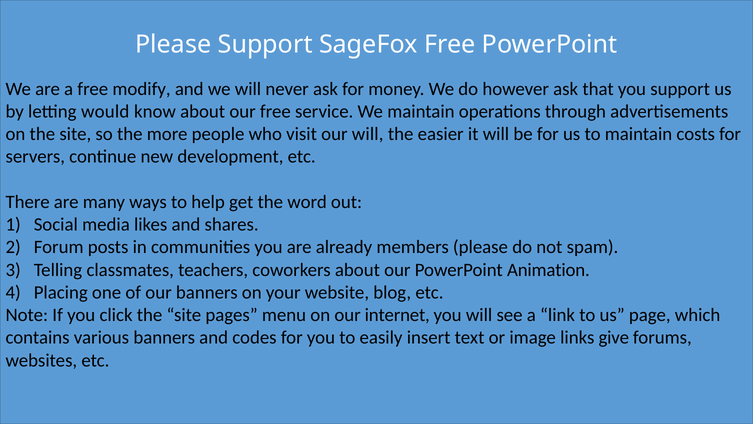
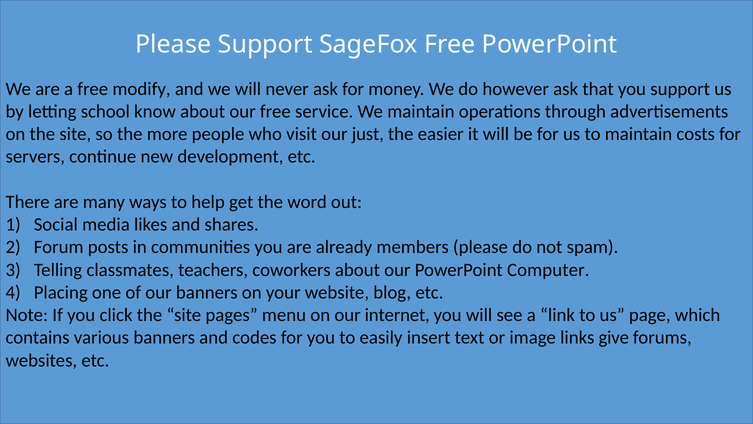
would: would -> school
our will: will -> just
Animation: Animation -> Computer
